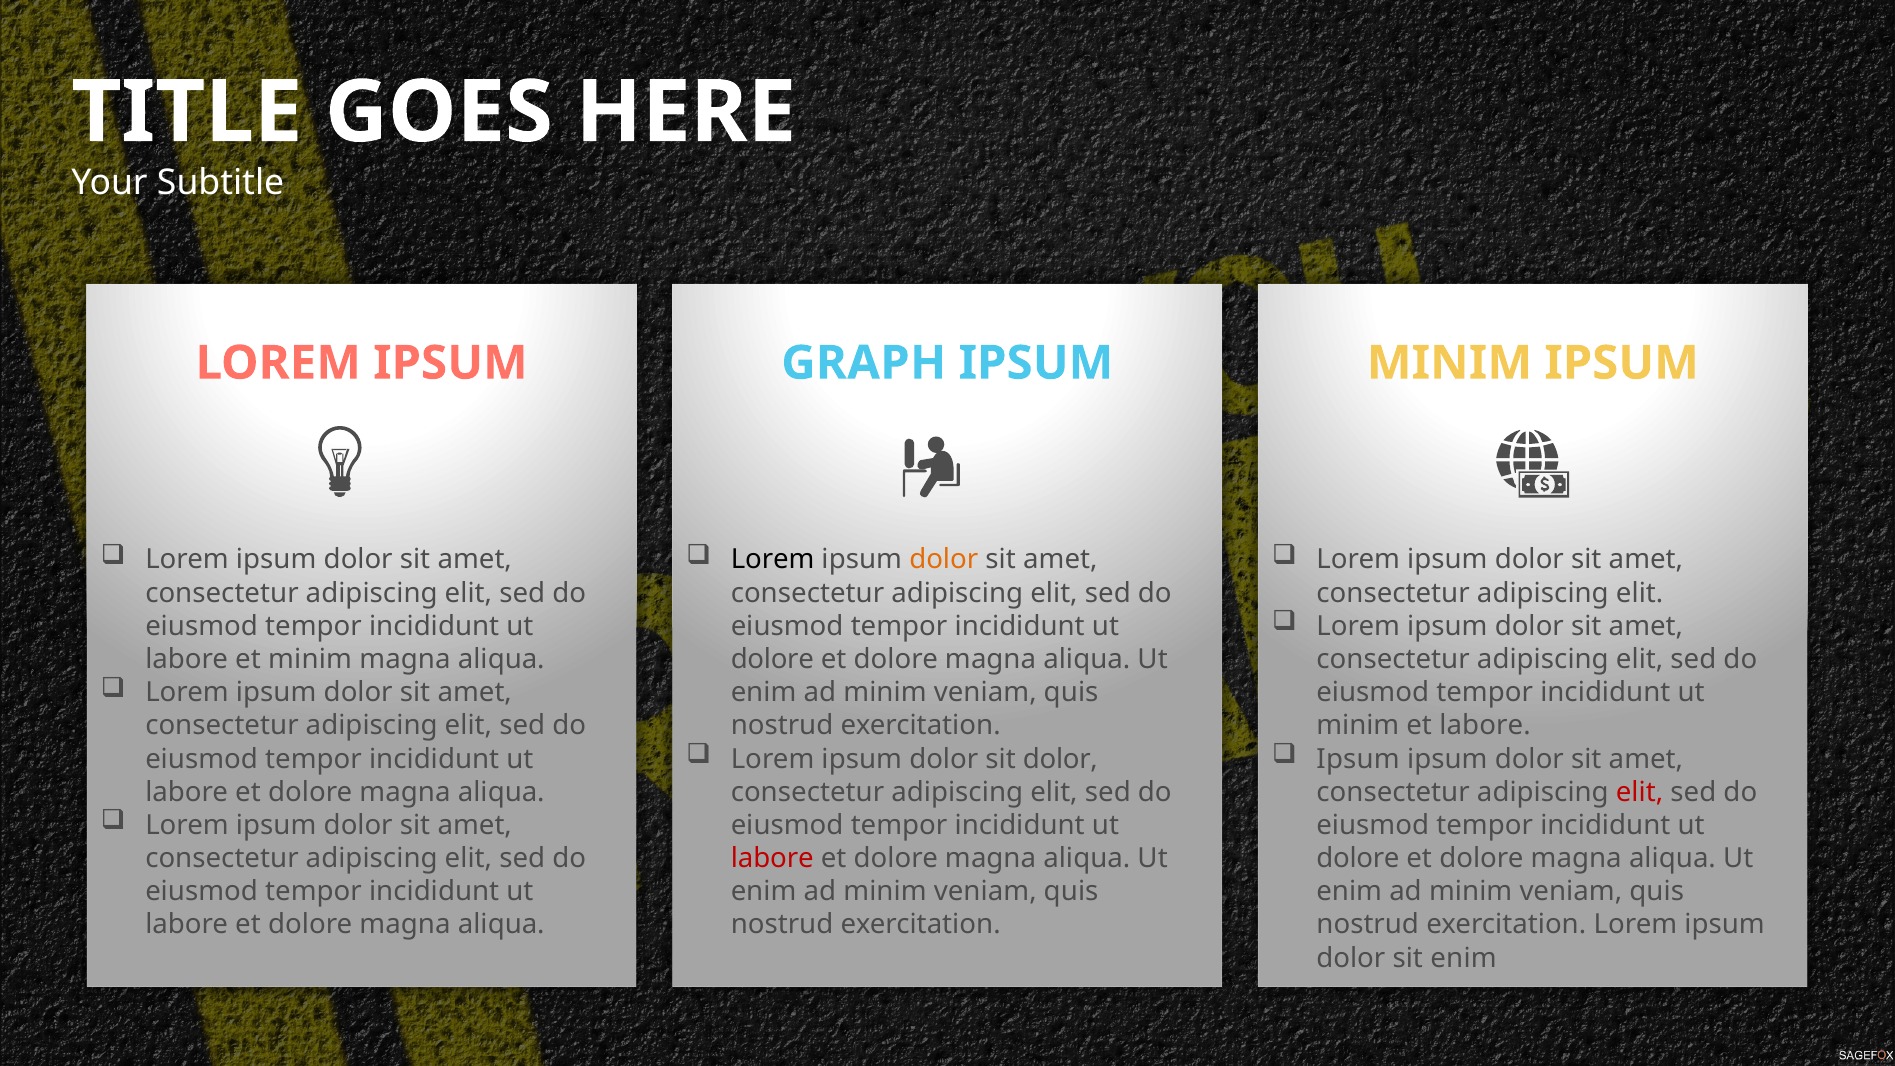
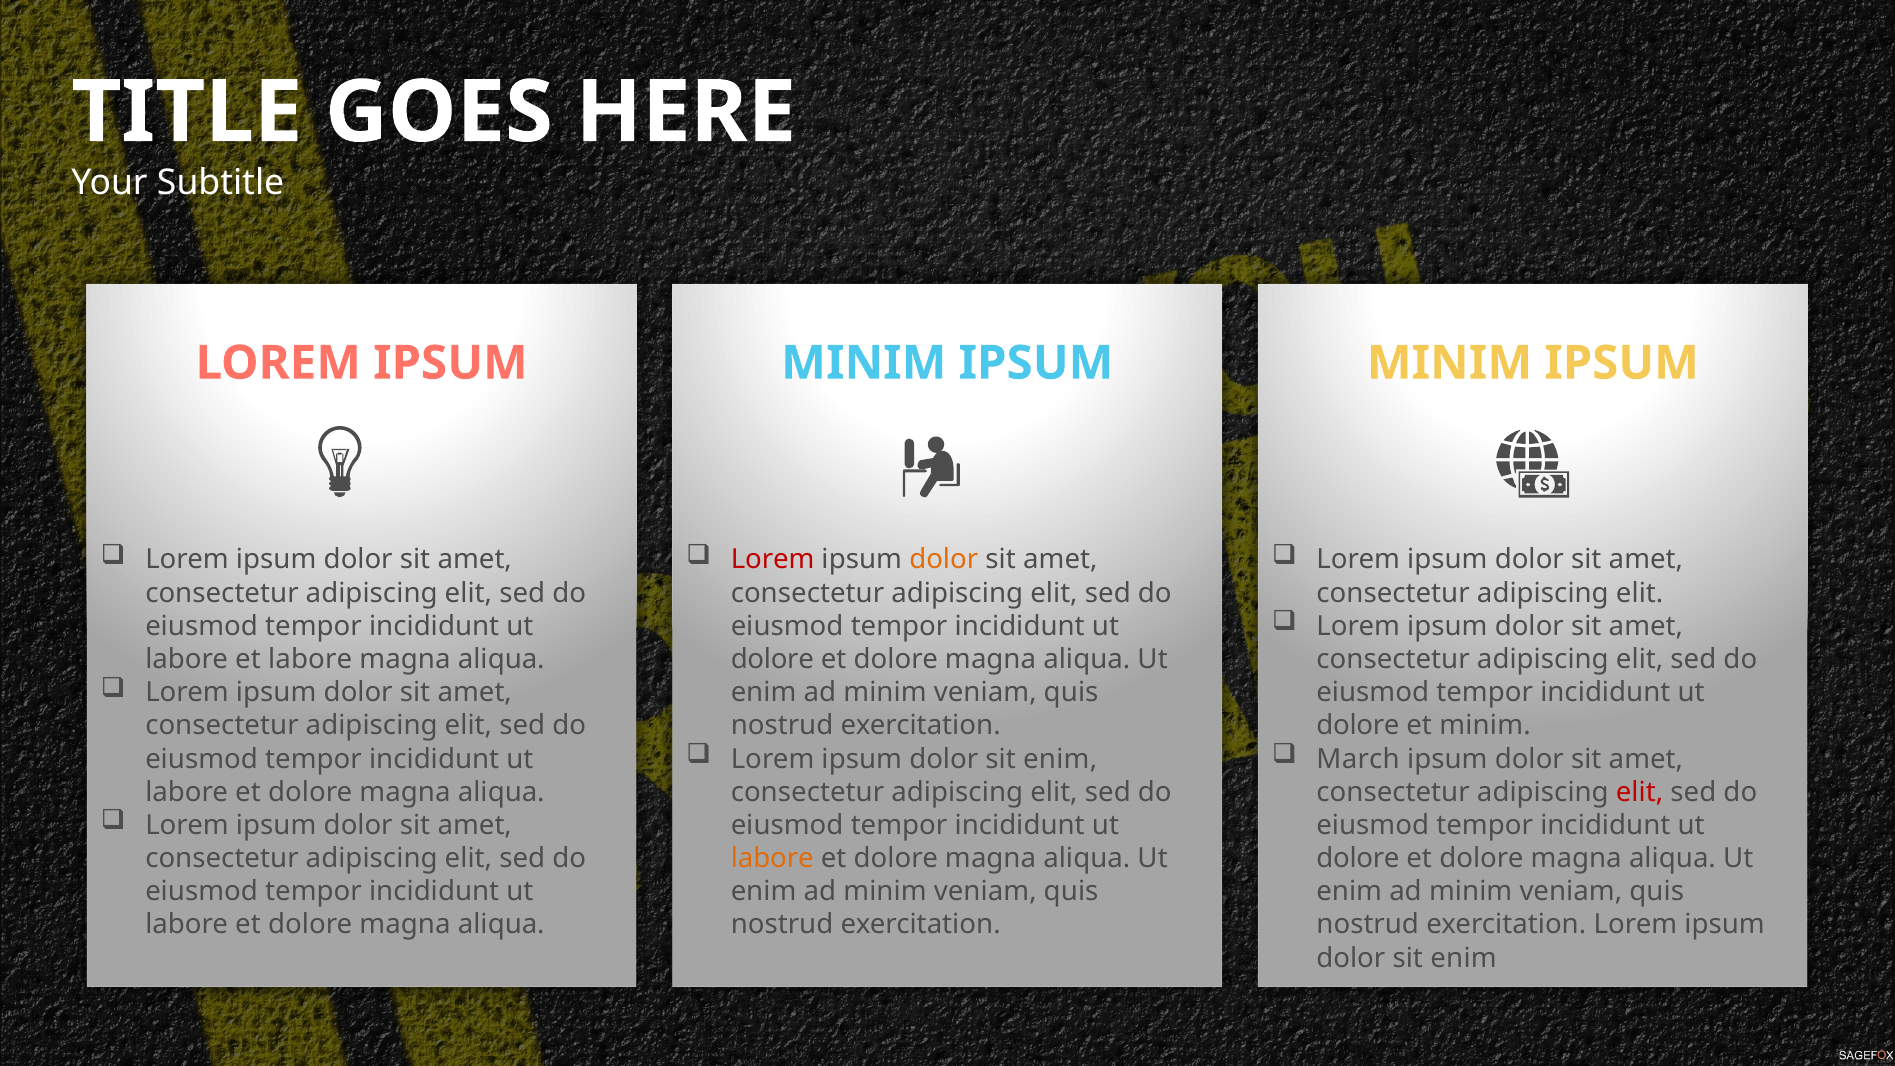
GRAPH at (864, 363): GRAPH -> MINIM
Lorem at (773, 560) colour: black -> red
et minim: minim -> labore
minim at (1358, 726): minim -> dolore
et labore: labore -> minim
dolor at (1060, 759): dolor -> enim
Ipsum at (1358, 759): Ipsum -> March
labore at (772, 858) colour: red -> orange
